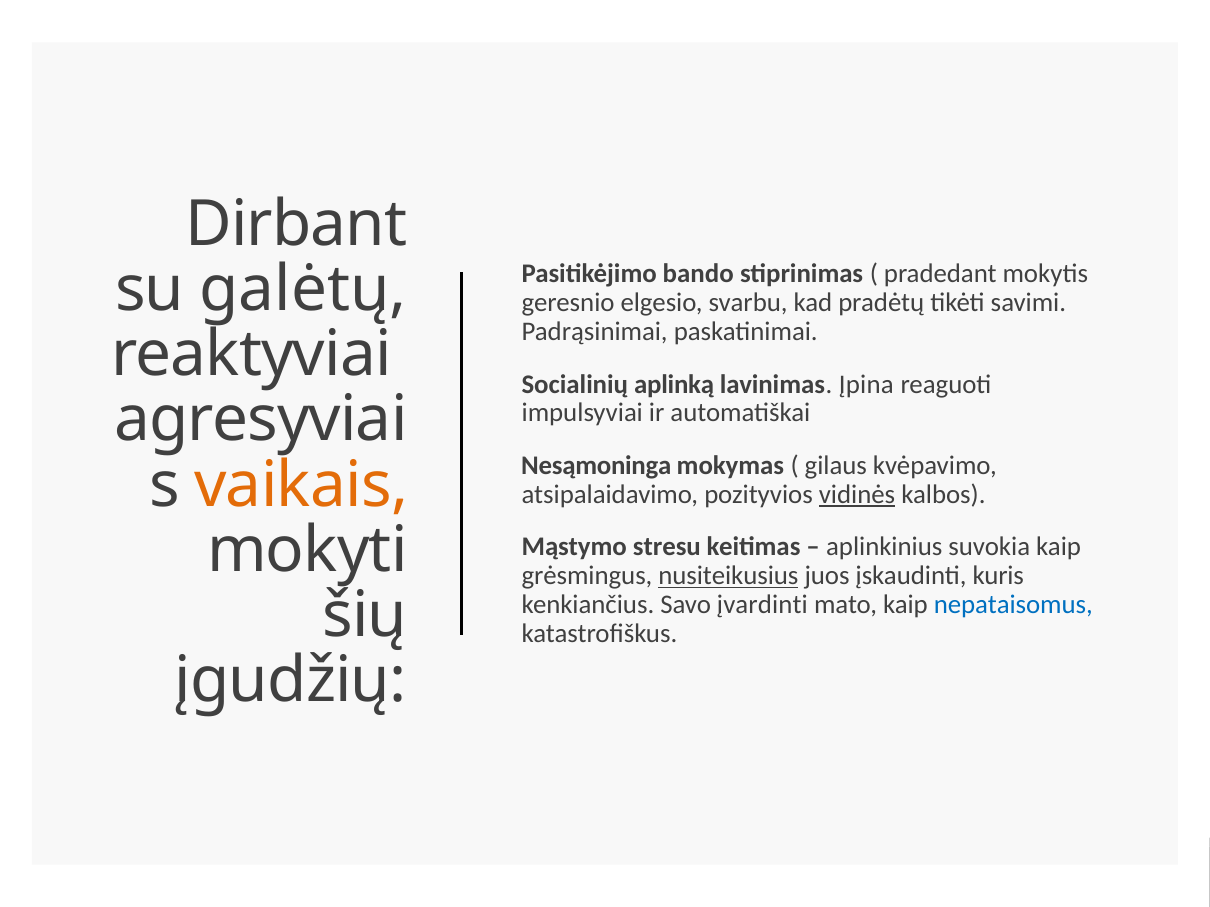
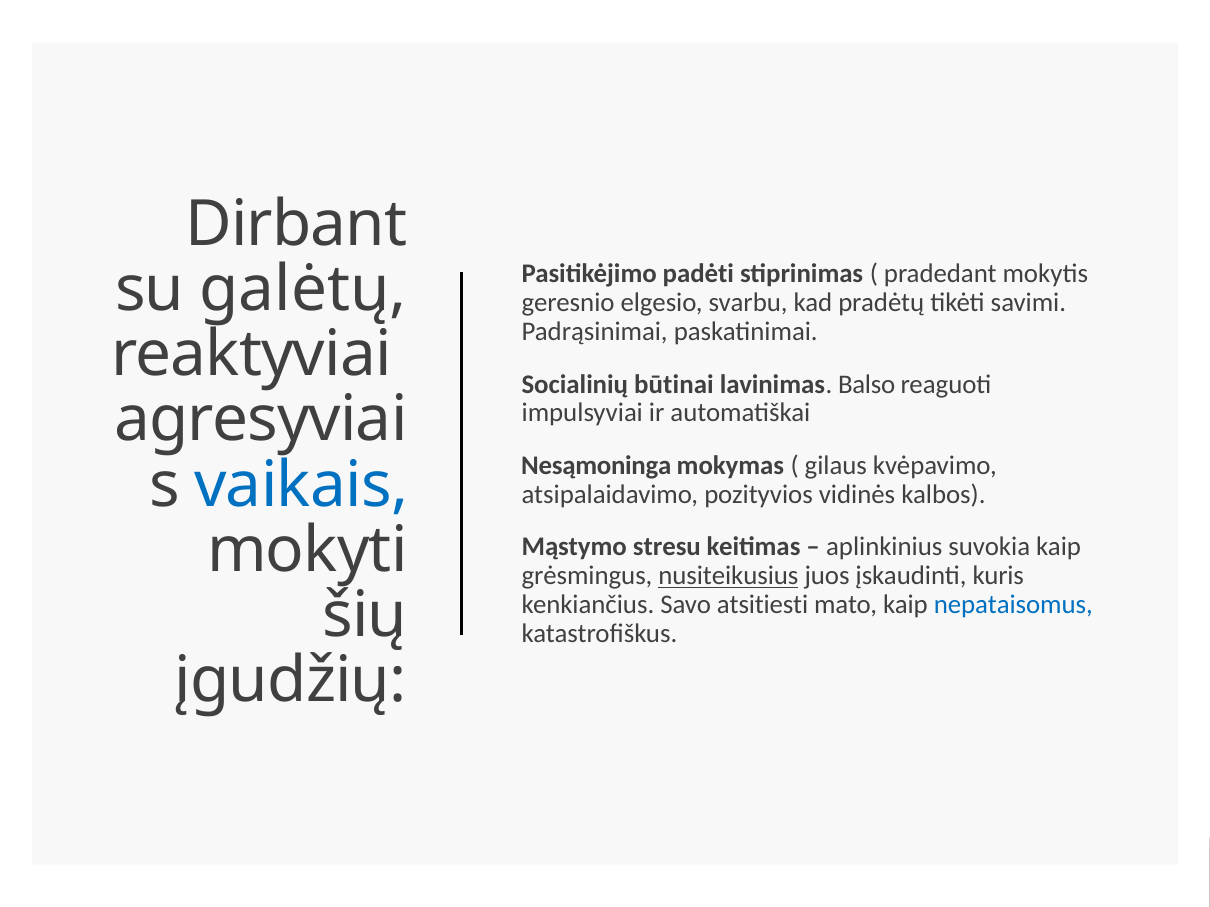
bando: bando -> padėti
aplinką: aplinką -> būtinai
Įpina: Įpina -> Balso
vaikais colour: orange -> blue
vidinės underline: present -> none
įvardinti: įvardinti -> atsitiesti
